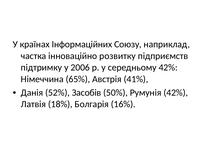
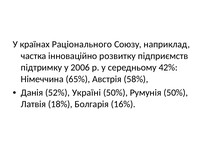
Інформаційних: Інформаційних -> Раціонального
41%: 41% -> 58%
Засобів: Засобів -> Україні
Румунія 42%: 42% -> 50%
